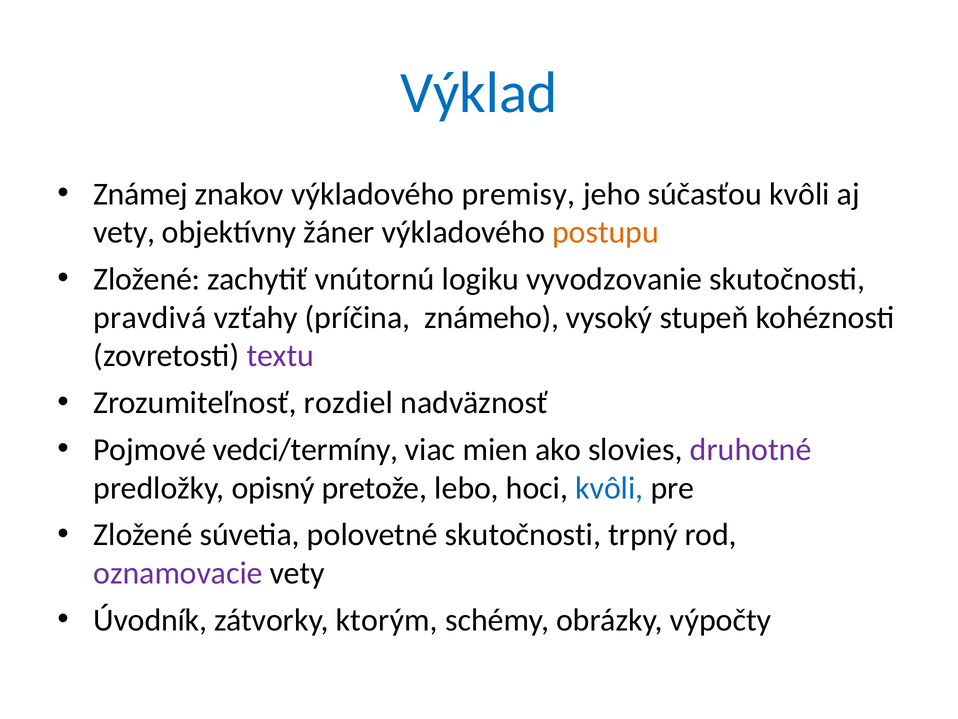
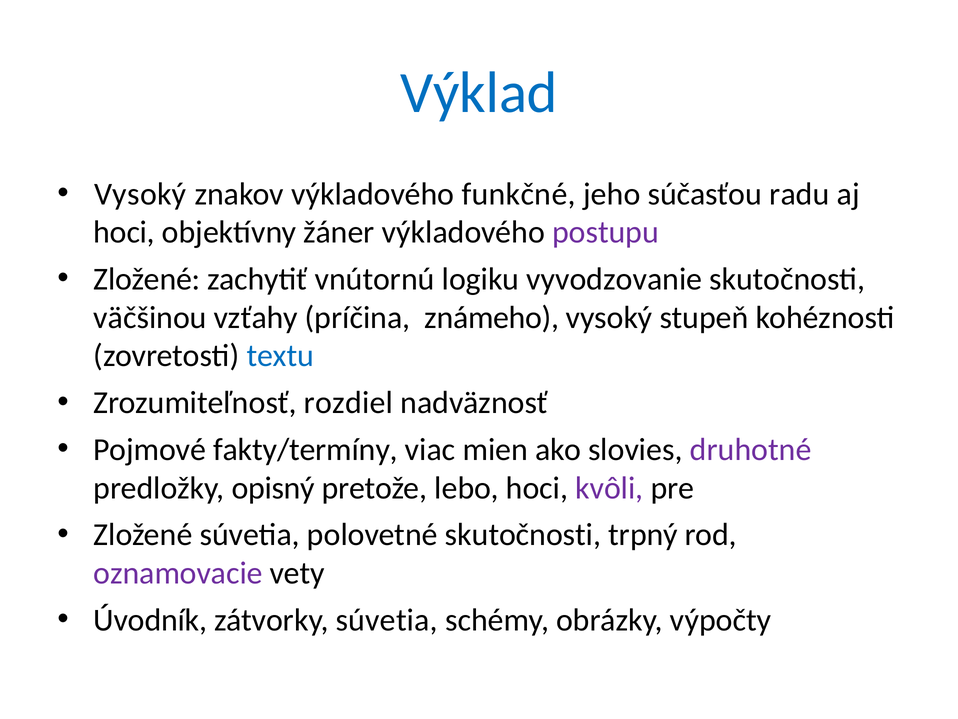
Známej at (141, 194): Známej -> Vysoký
premisy: premisy -> funkčné
súčasťou kvôli: kvôli -> radu
vety at (124, 232): vety -> hoci
postupu colour: orange -> purple
pravdivá: pravdivá -> väčšinou
textu colour: purple -> blue
vedci/termíny: vedci/termíny -> fakty/termíny
kvôli at (609, 488) colour: blue -> purple
zátvorky ktorým: ktorým -> súvetia
